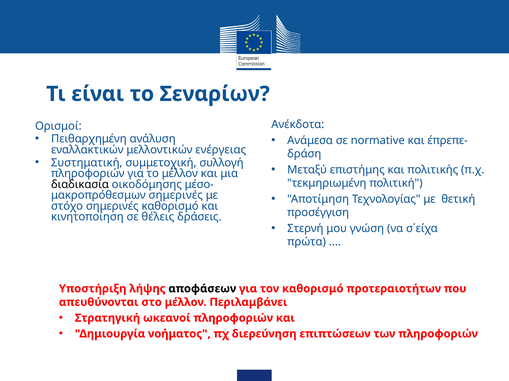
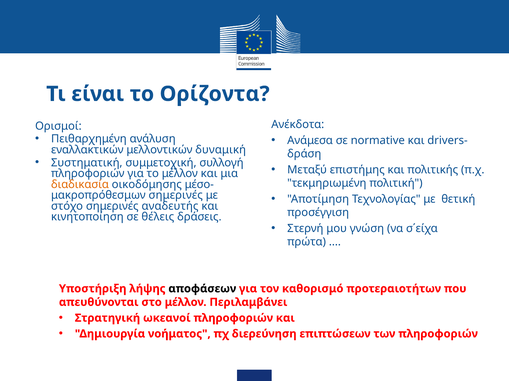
Σεναρίων: Σεναρίων -> Ορίζοντα
έπρεπε-: έπρεπε- -> drivers-
ενέργειας: ενέργειας -> δυναμική
διαδικασία colour: black -> orange
σημερινές καθορισμό: καθορισμό -> αναδευτής
